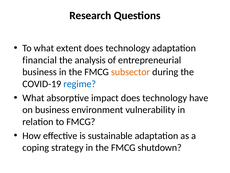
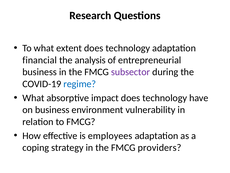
subsector colour: orange -> purple
sustainable: sustainable -> employees
shutdown: shutdown -> providers
